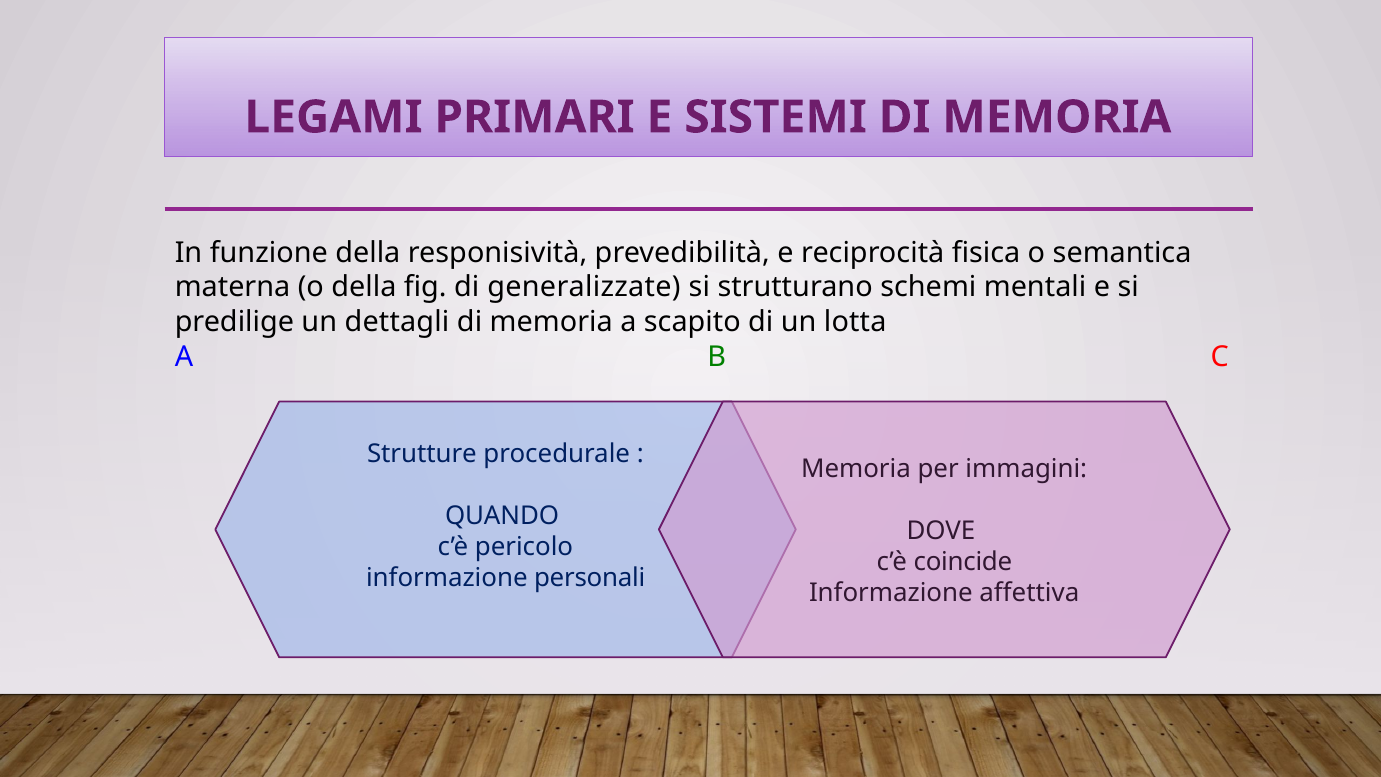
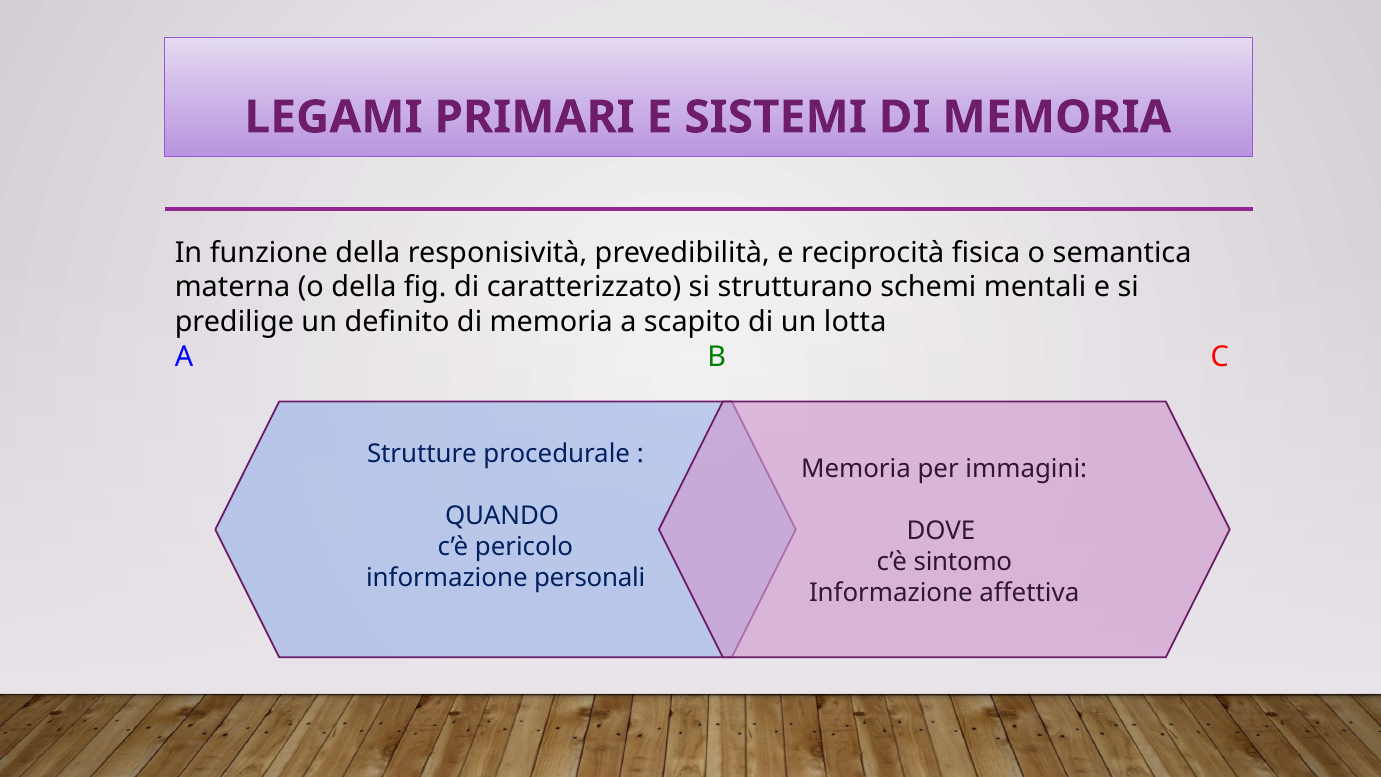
generalizzate: generalizzate -> caratterizzato
dettagli: dettagli -> definito
coincide: coincide -> sintomo
